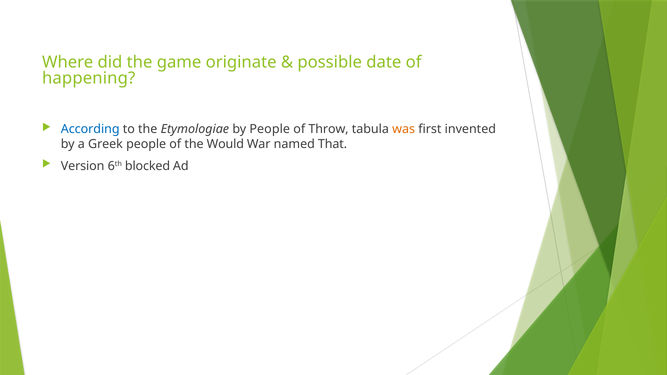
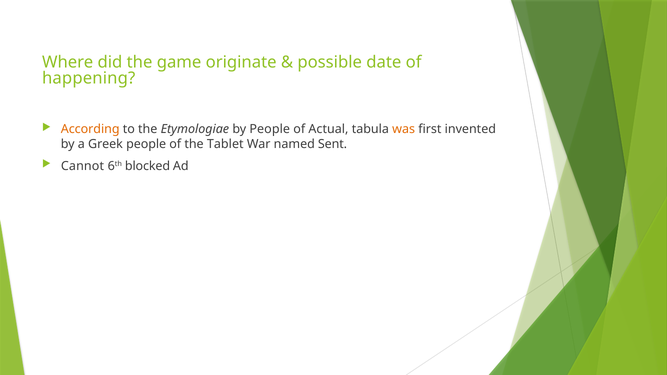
According colour: blue -> orange
Throw: Throw -> Actual
Would: Would -> Tablet
That: That -> Sent
Version: Version -> Cannot
